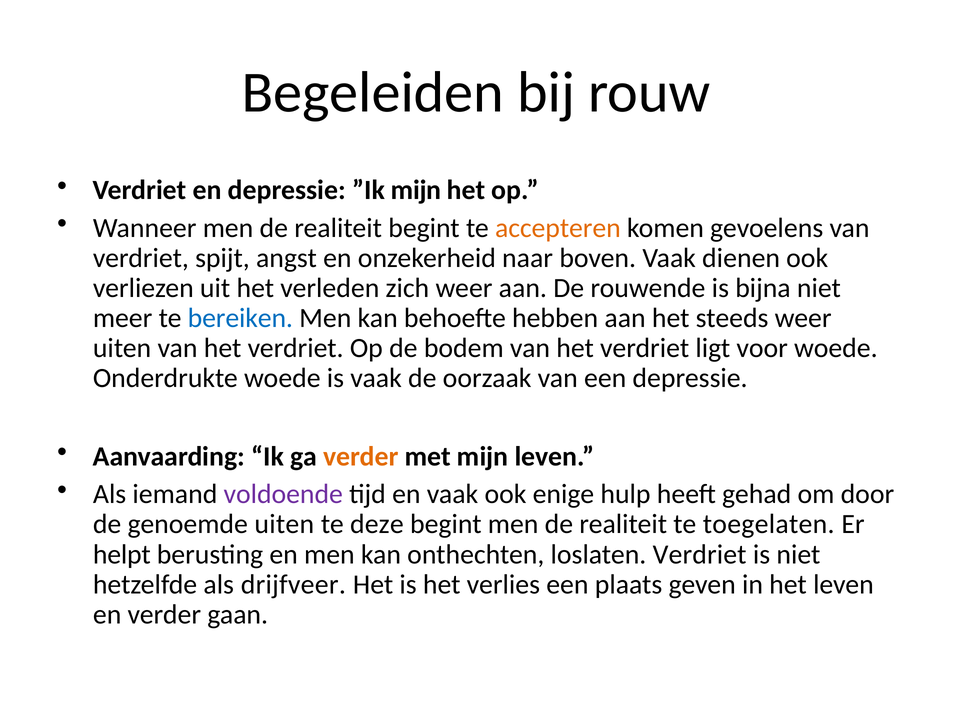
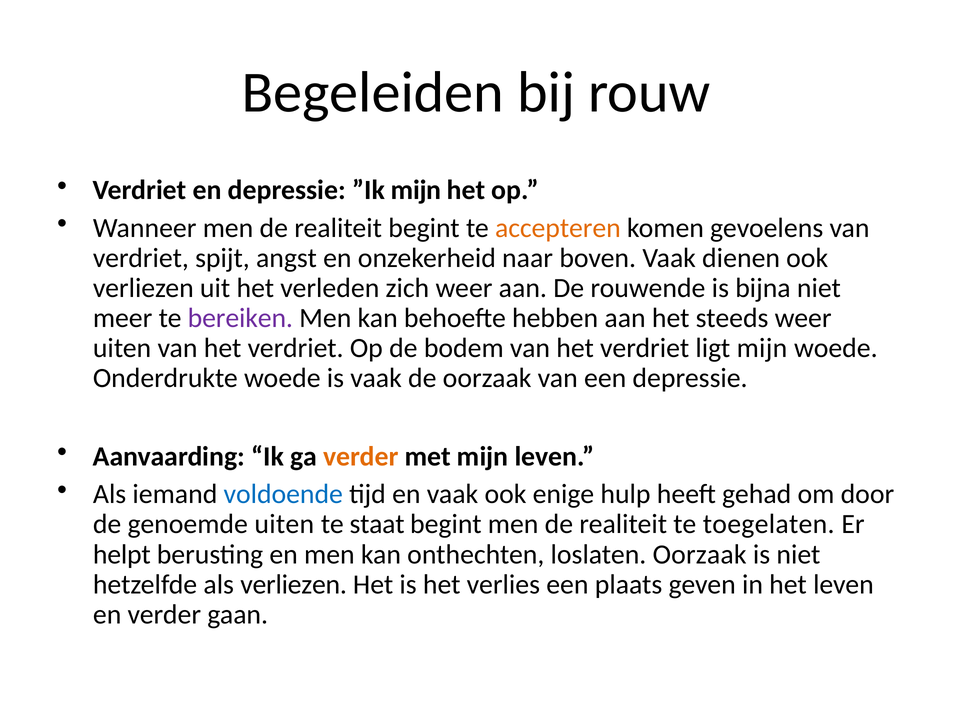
bereiken colour: blue -> purple
ligt voor: voor -> mijn
voldoende colour: purple -> blue
deze: deze -> staat
loslaten Verdriet: Verdriet -> Oorzaak
als drijfveer: drijfveer -> verliezen
